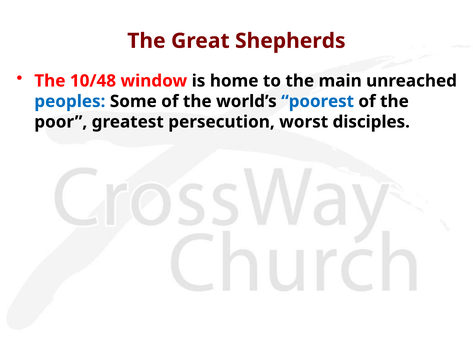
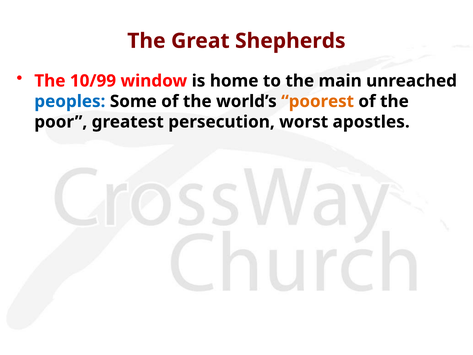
10/48: 10/48 -> 10/99
poorest colour: blue -> orange
disciples: disciples -> apostles
